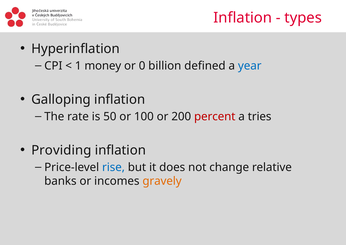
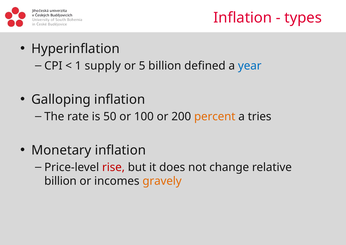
money: money -> supply
0: 0 -> 5
percent colour: red -> orange
Providing: Providing -> Monetary
rise colour: blue -> red
banks at (60, 181): banks -> billion
